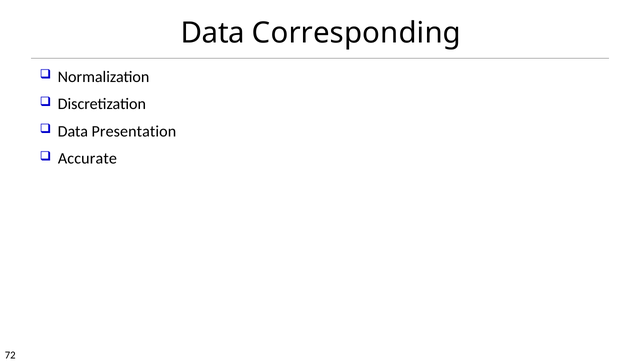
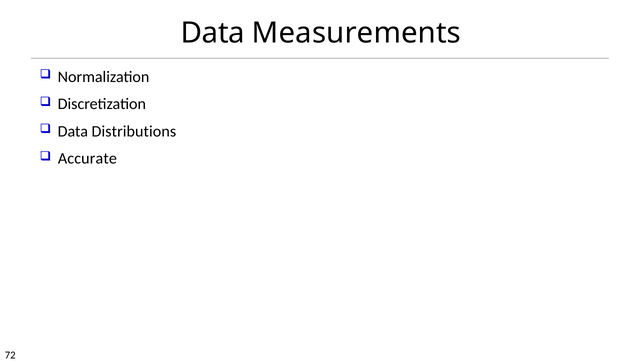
Corresponding: Corresponding -> Measurements
Presentation: Presentation -> Distributions
